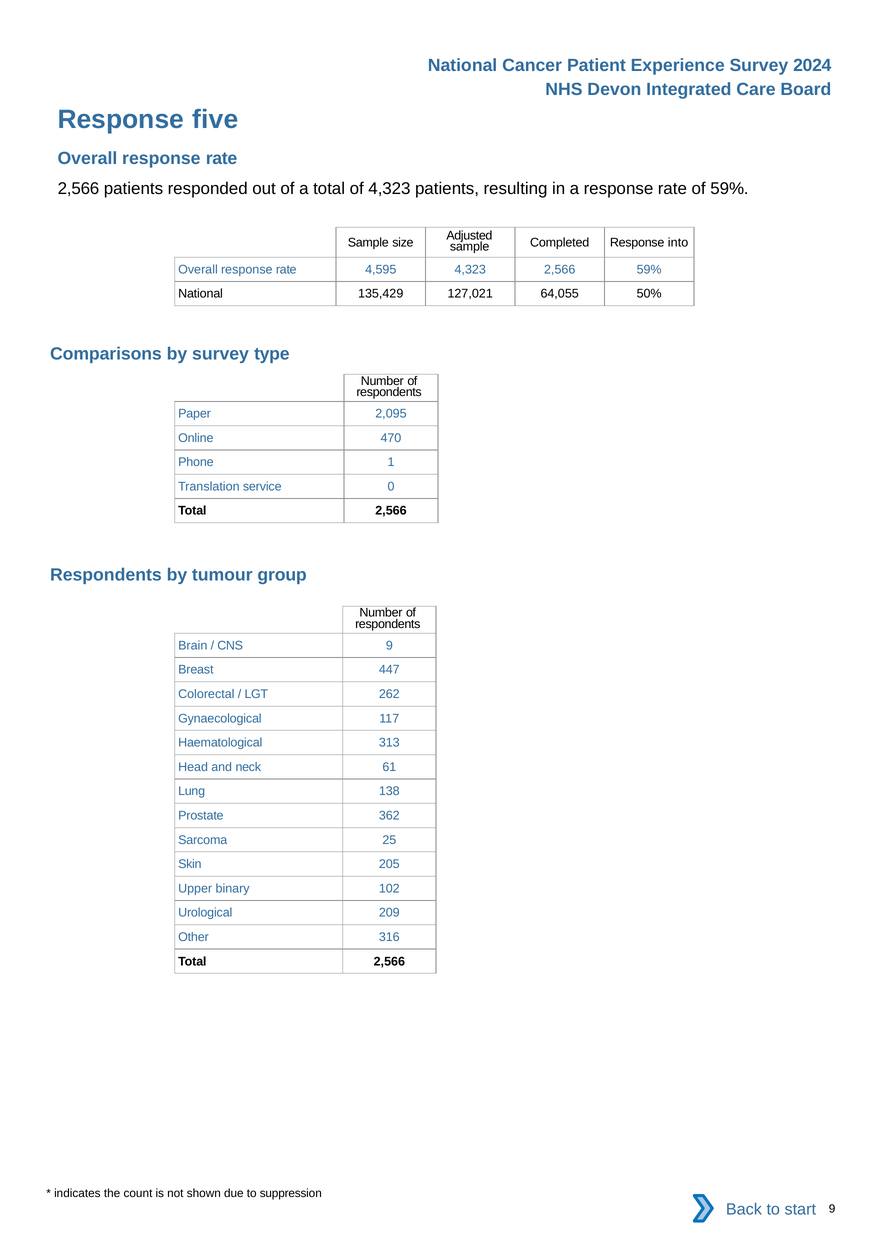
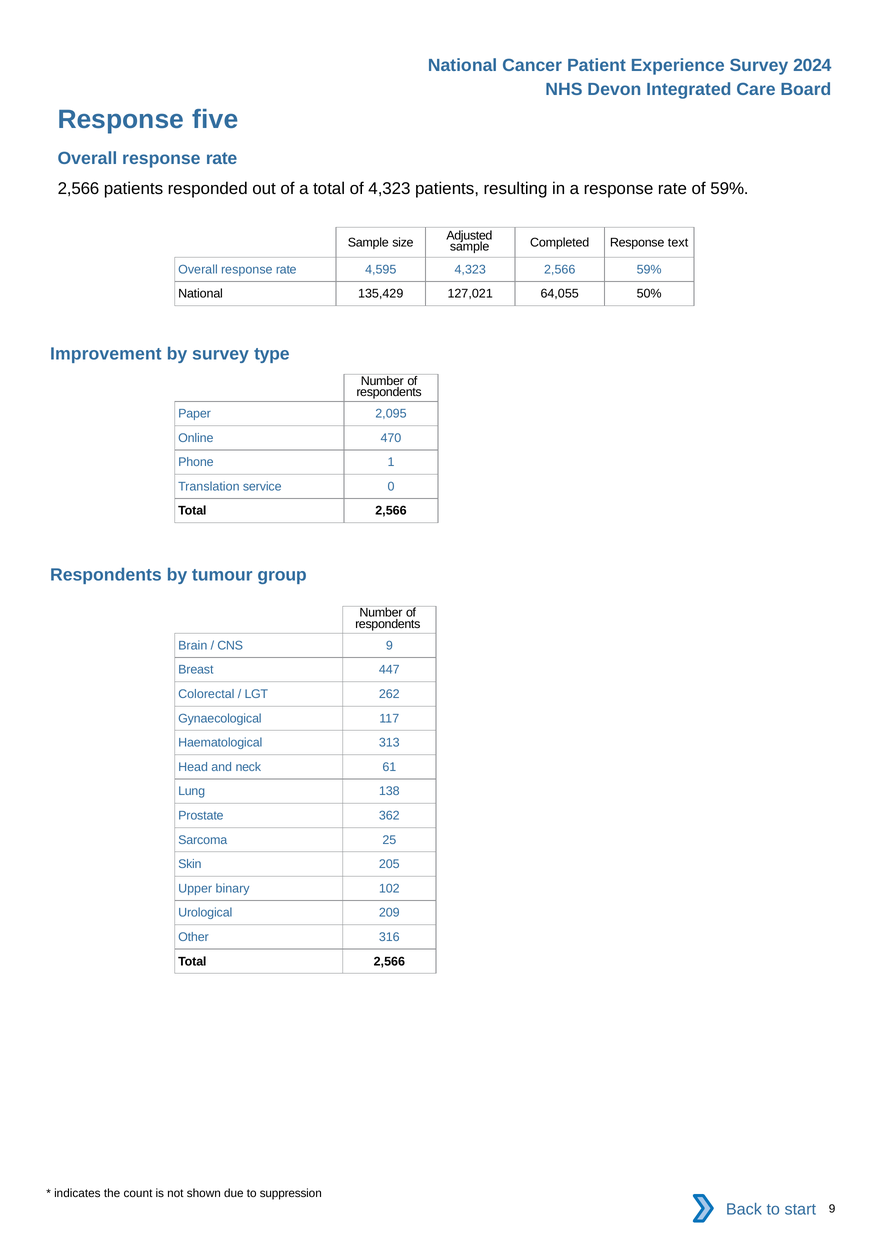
into: into -> text
Comparisons: Comparisons -> Improvement
